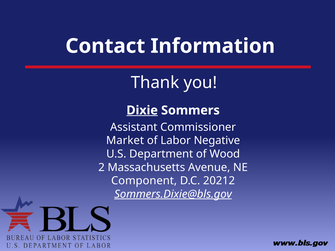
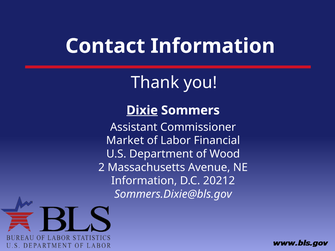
Negative: Negative -> Financial
Component at (144, 181): Component -> Information
Sommers.Dixie@bls.gov underline: present -> none
